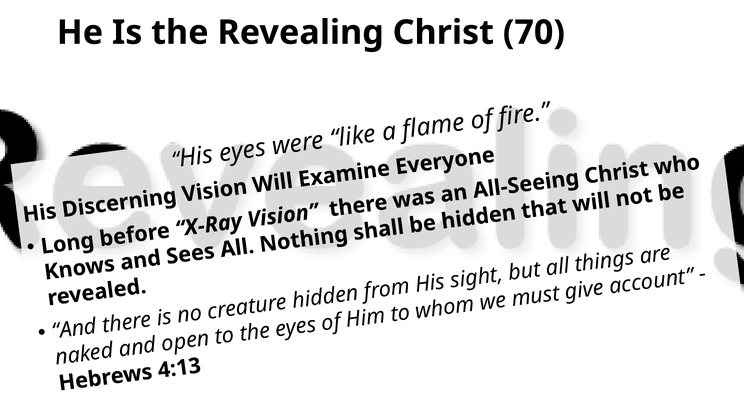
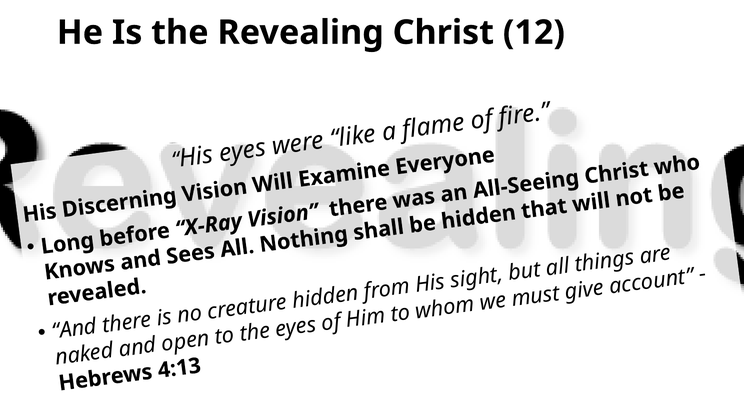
70: 70 -> 12
